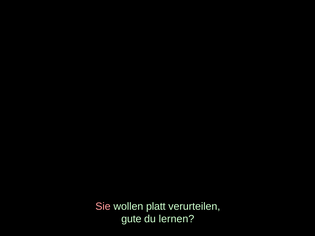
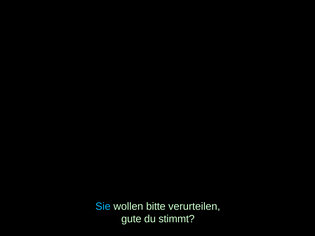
Sie colour: pink -> light blue
platt: platt -> bitte
lernen: lernen -> stimmt
